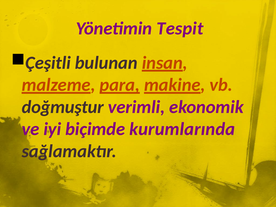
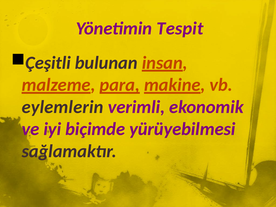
doğmuştur: doğmuştur -> eylemlerin
kurumlarında: kurumlarında -> yürüyebilmesi
